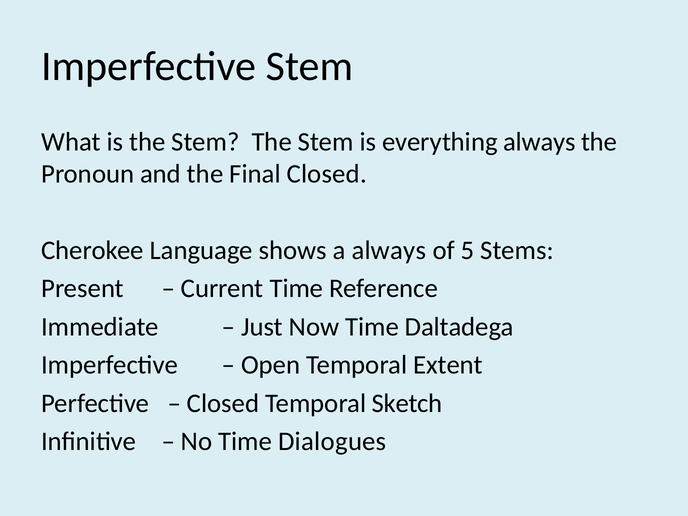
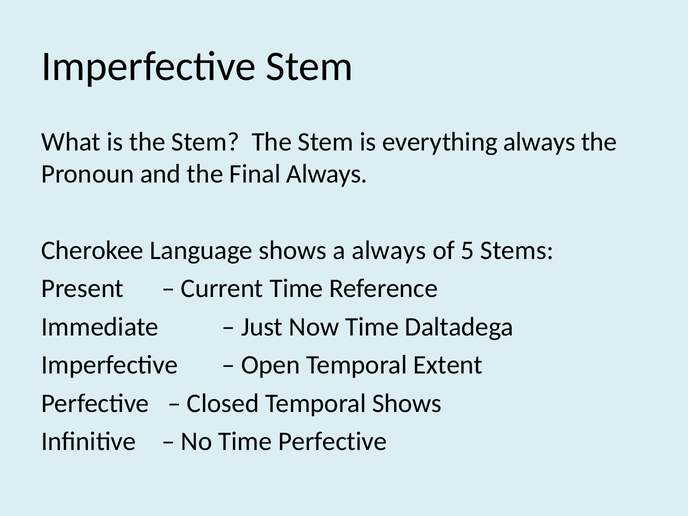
Final Closed: Closed -> Always
Temporal Sketch: Sketch -> Shows
Time Dialogues: Dialogues -> Perfective
